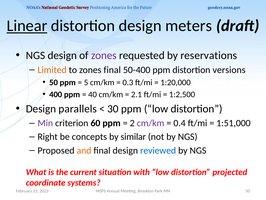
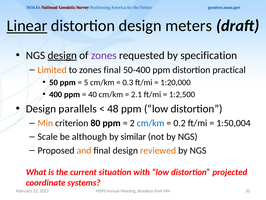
design at (62, 55) underline: none -> present
reservations: reservations -> specification
versions: versions -> practical
30: 30 -> 48
Min colour: purple -> orange
60: 60 -> 80
cm/km at (151, 123) colour: purple -> blue
0.4: 0.4 -> 0.2
1:51,000: 1:51,000 -> 1:50,004
Right: Right -> Scale
concepts: concepts -> although
reviewed colour: blue -> orange
